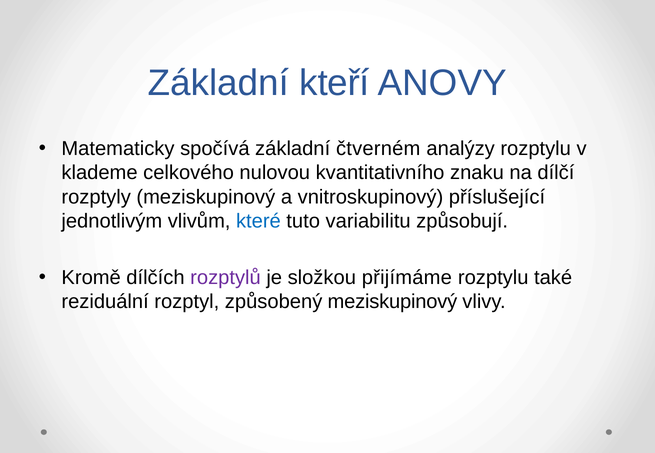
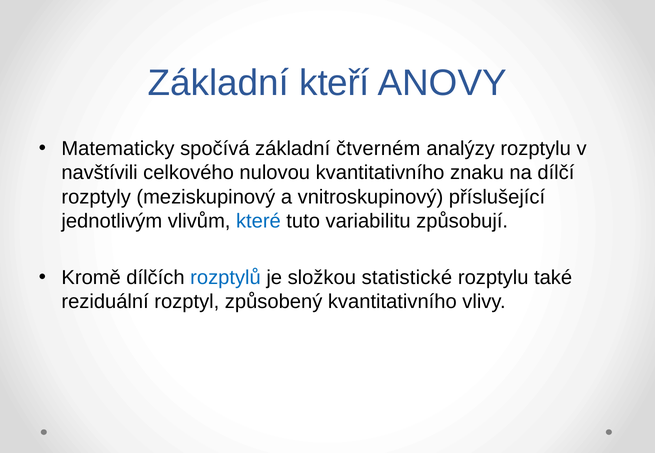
klademe: klademe -> navštívili
rozptylů colour: purple -> blue
přijímáme: přijímáme -> statistické
způsobený meziskupinový: meziskupinový -> kvantitativního
